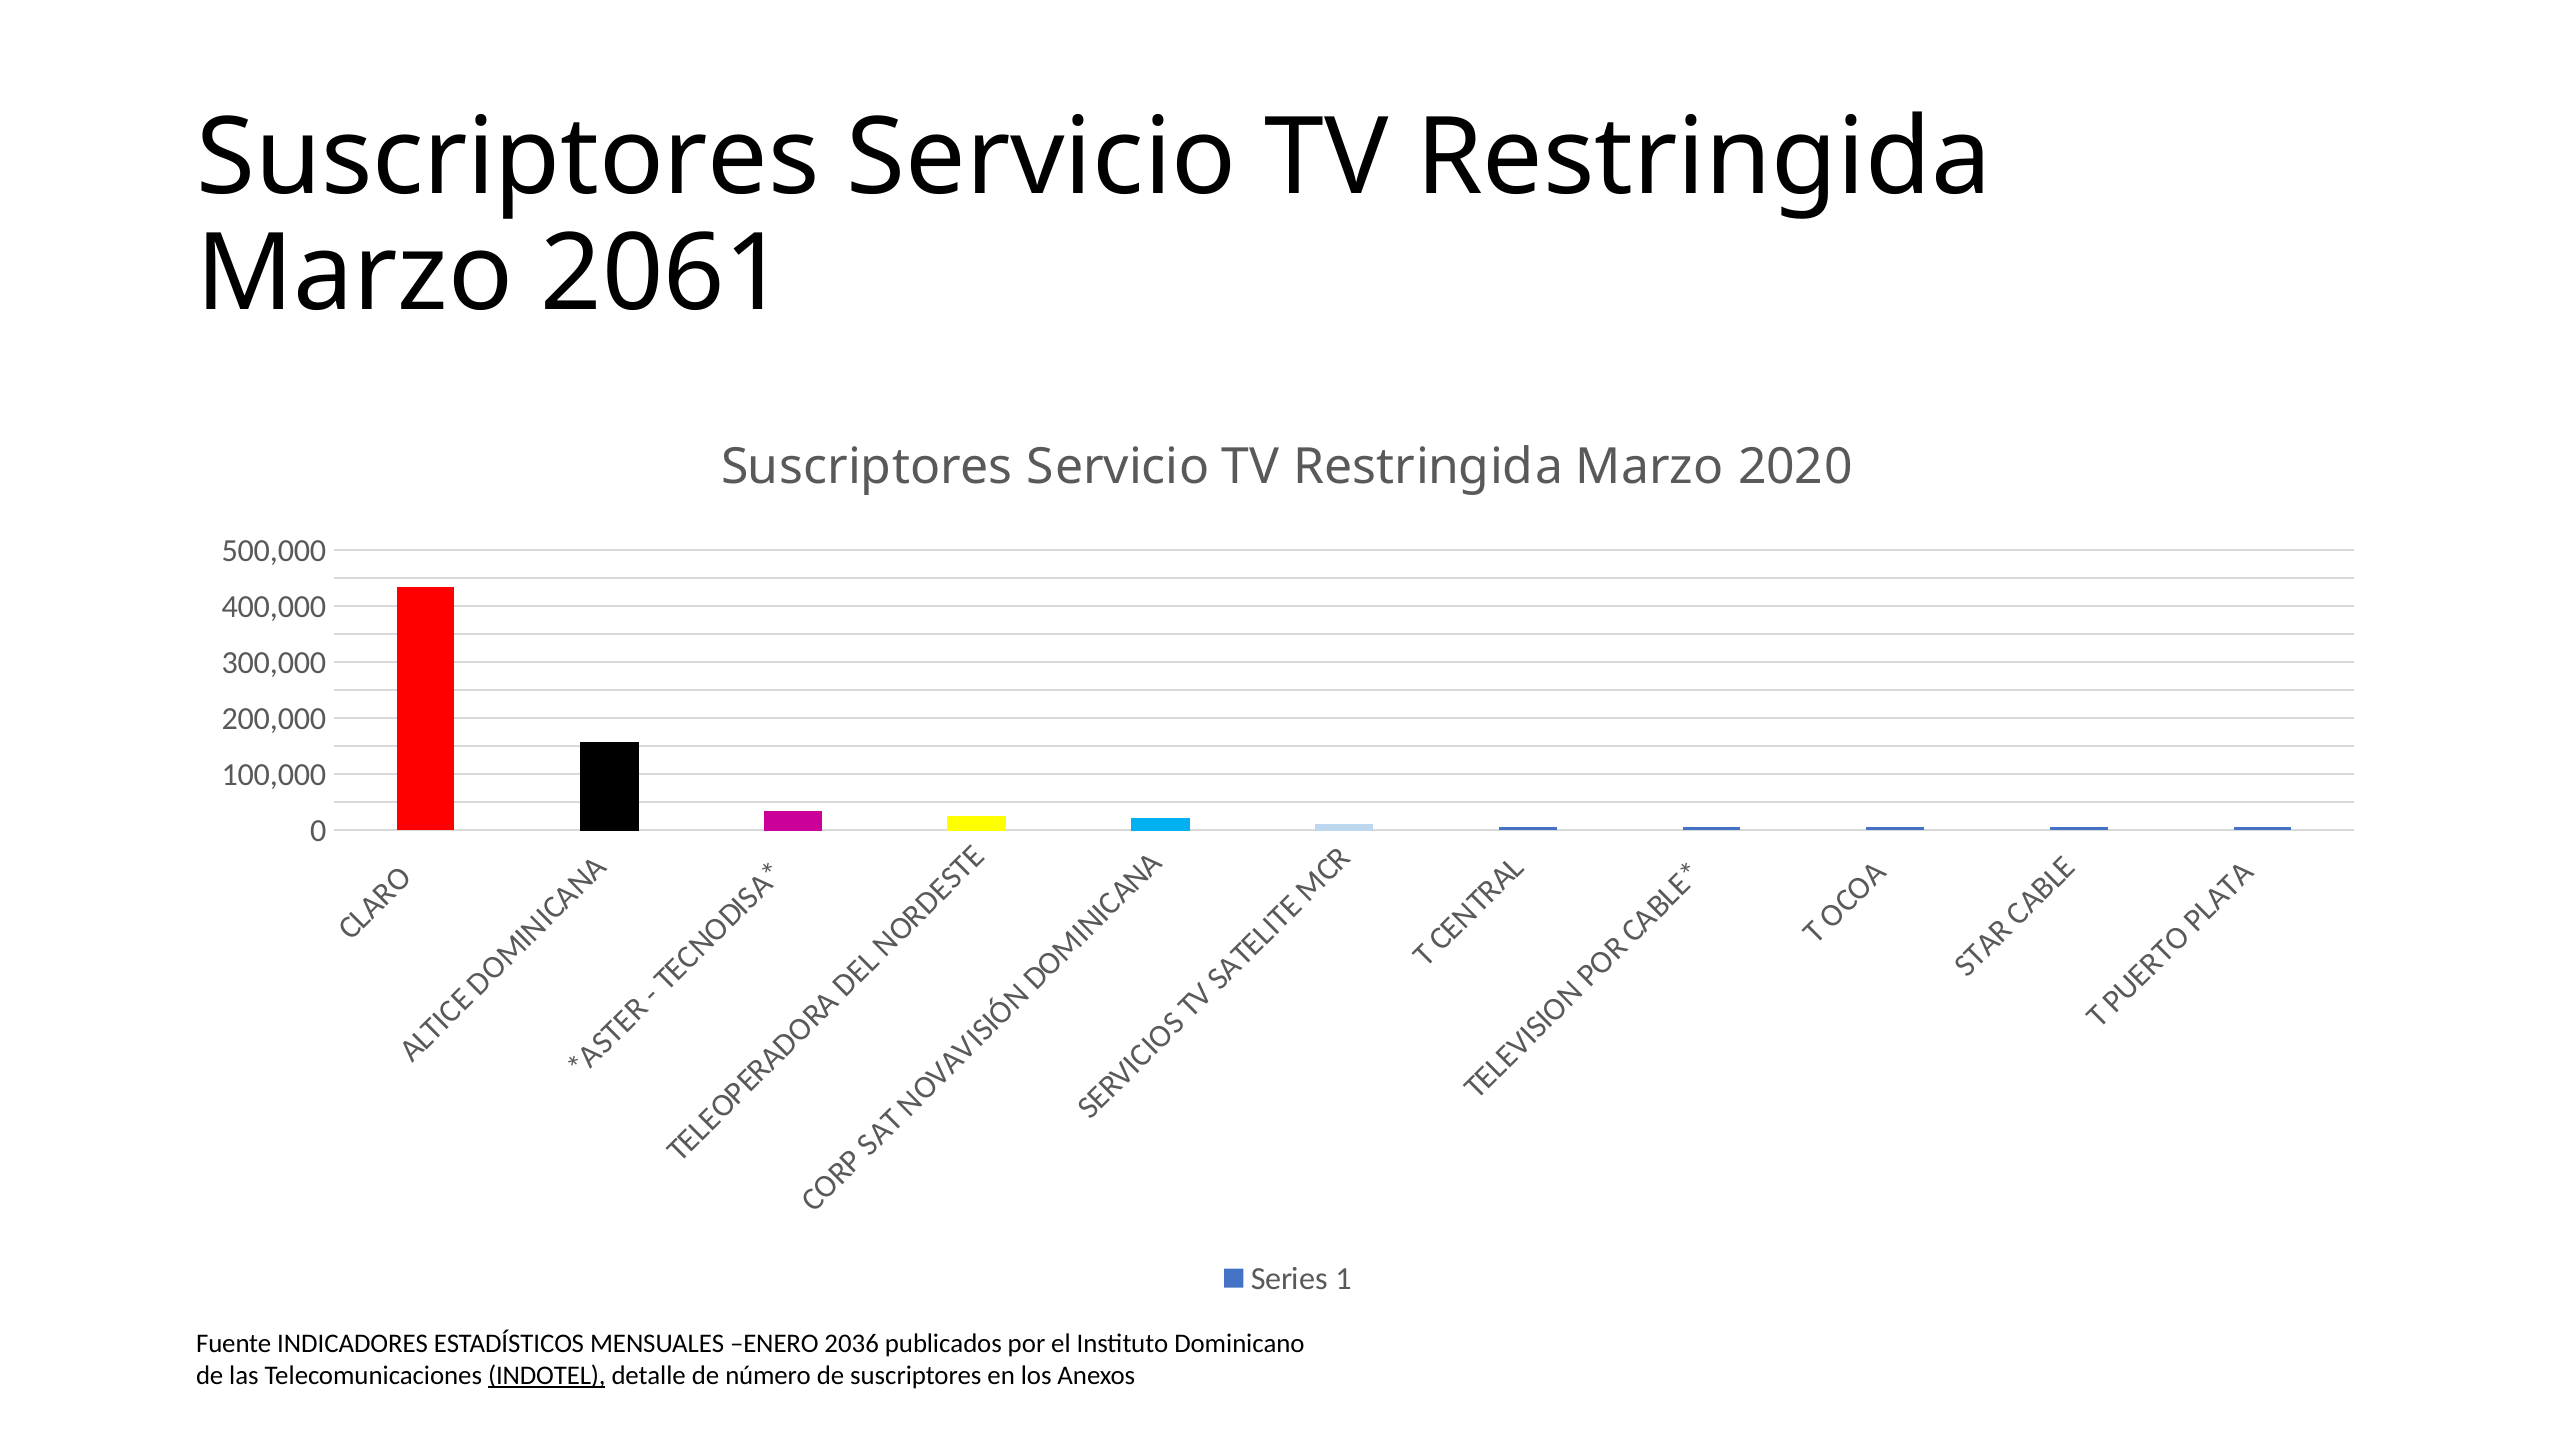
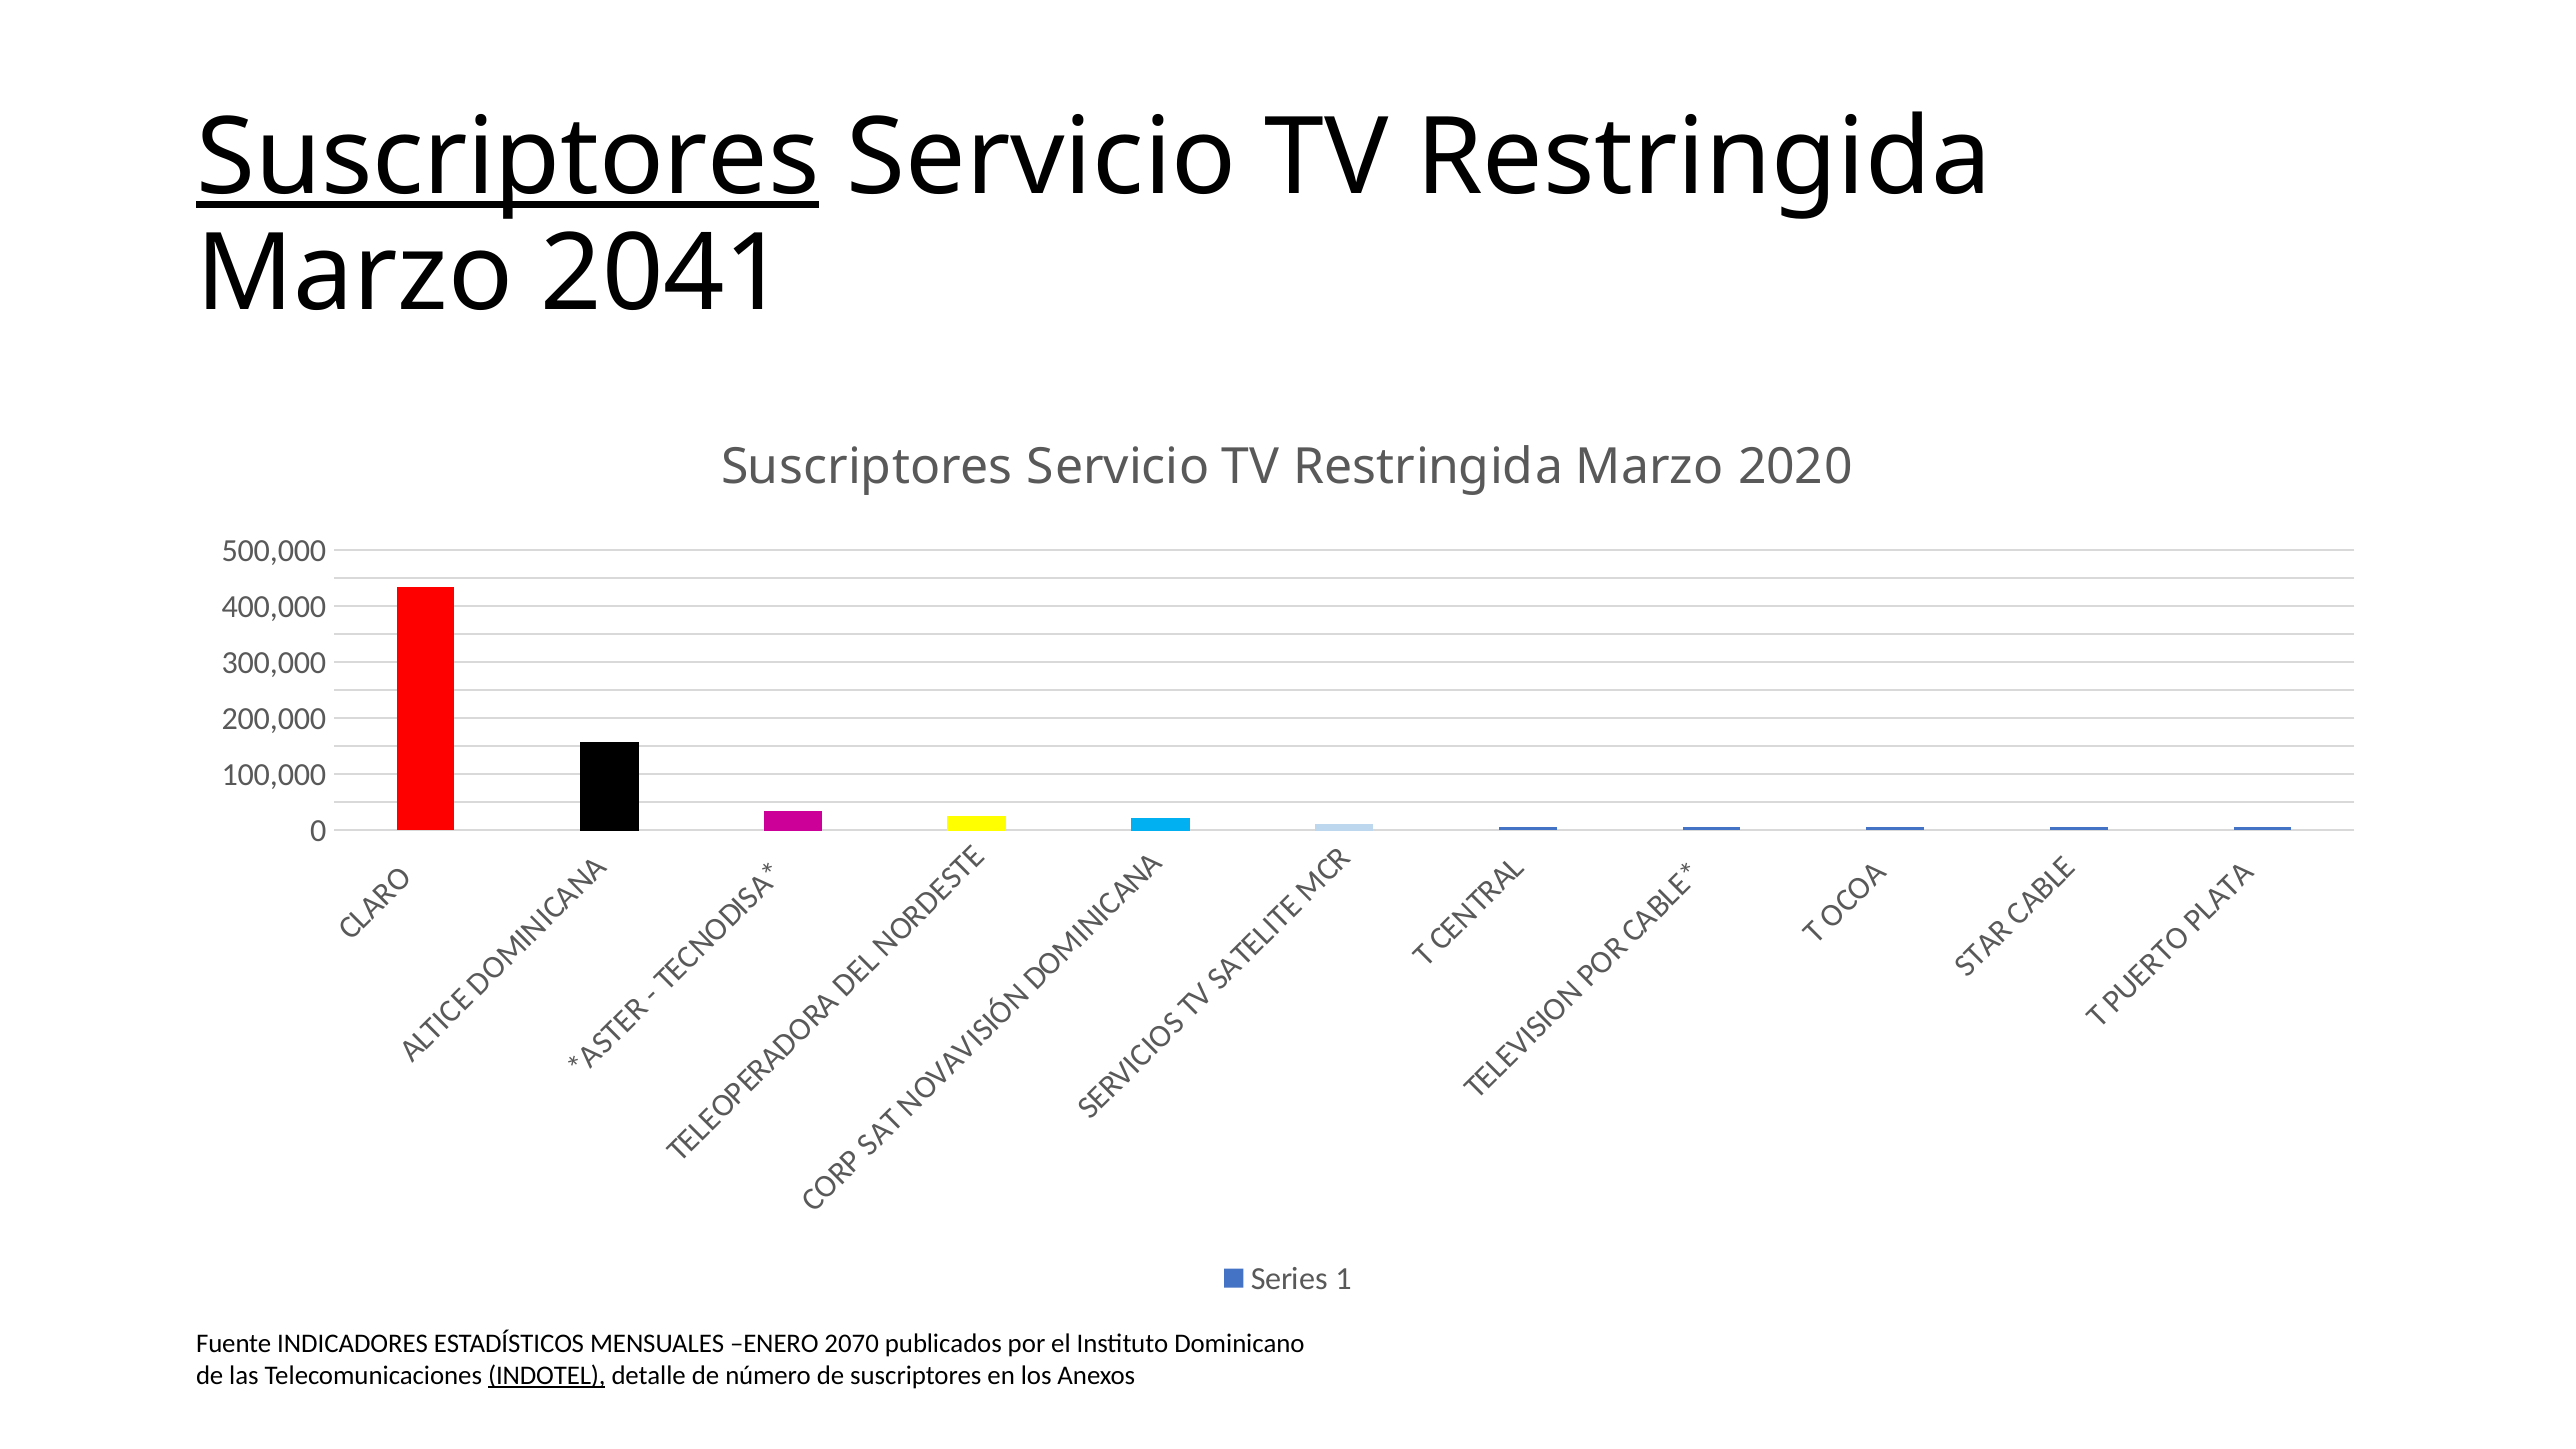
Suscriptores at (508, 158) underline: none -> present
2061: 2061 -> 2041
2036: 2036 -> 2070
